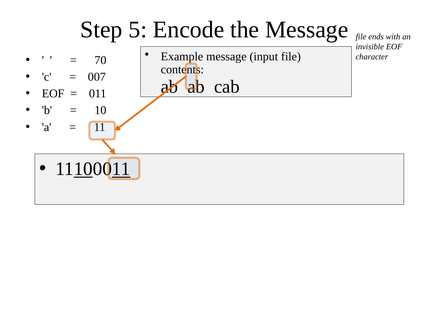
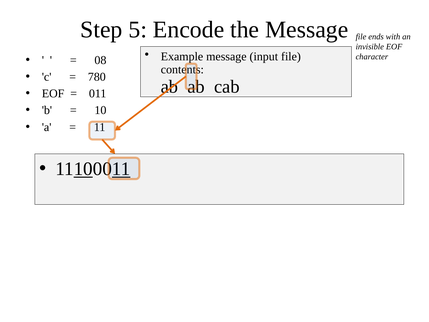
70: 70 -> 08
007: 007 -> 780
